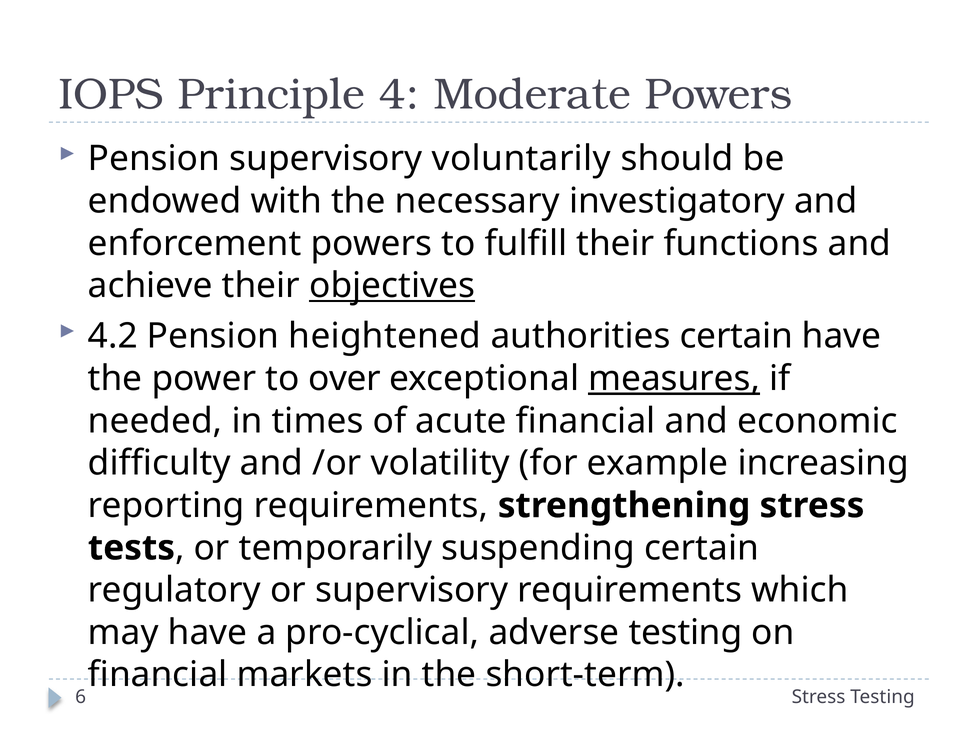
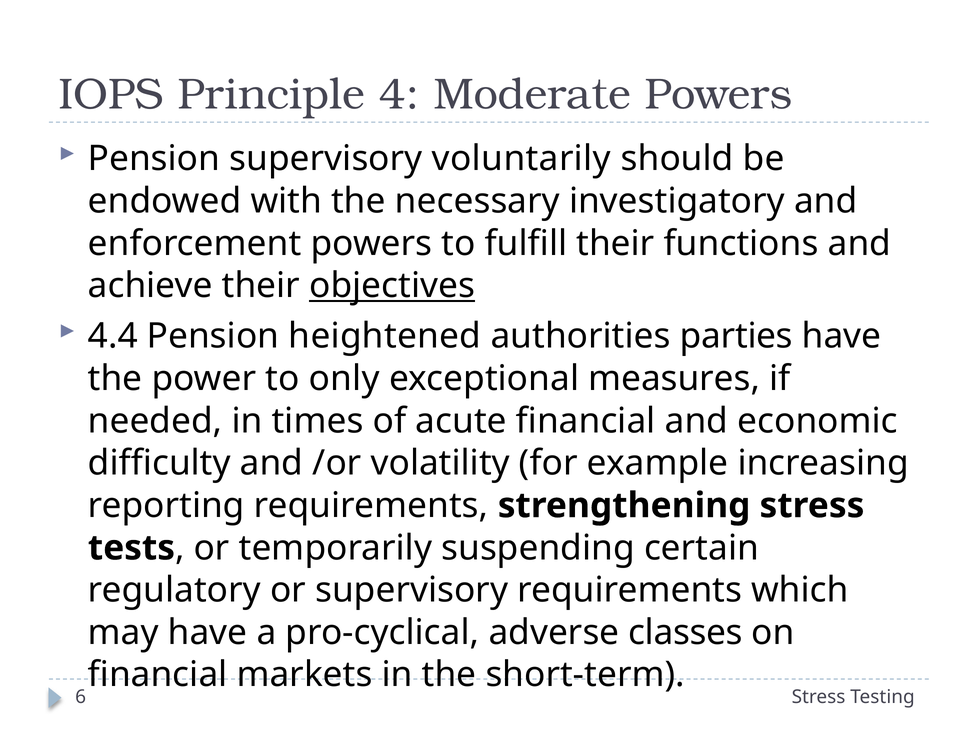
4.2: 4.2 -> 4.4
authorities certain: certain -> parties
over: over -> only
measures underline: present -> none
adverse testing: testing -> classes
